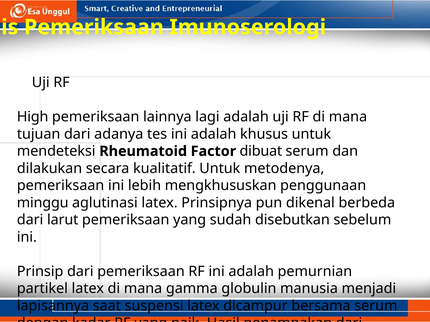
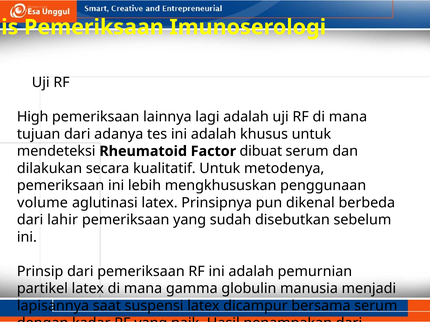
minggu: minggu -> volume
larut: larut -> lahir
